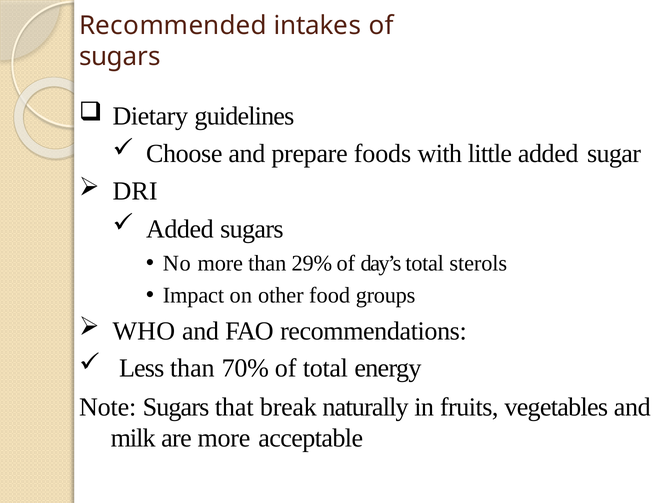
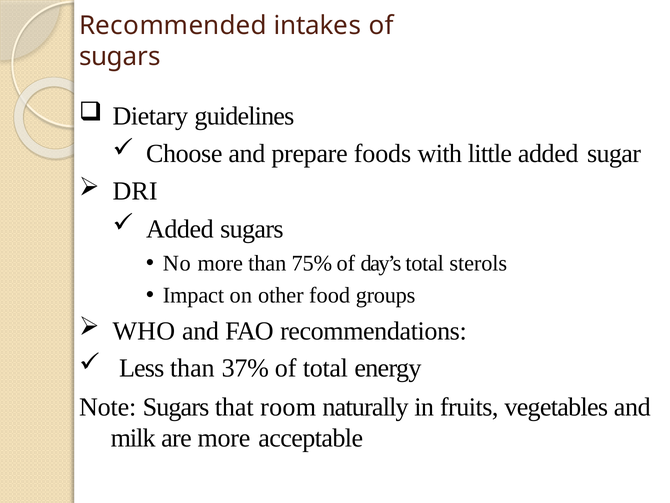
29%: 29% -> 75%
70%: 70% -> 37%
break: break -> room
